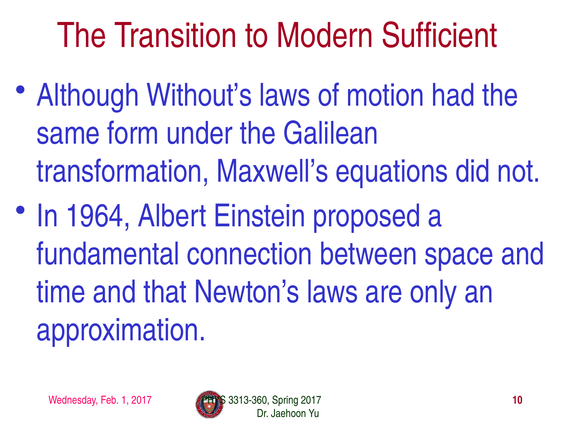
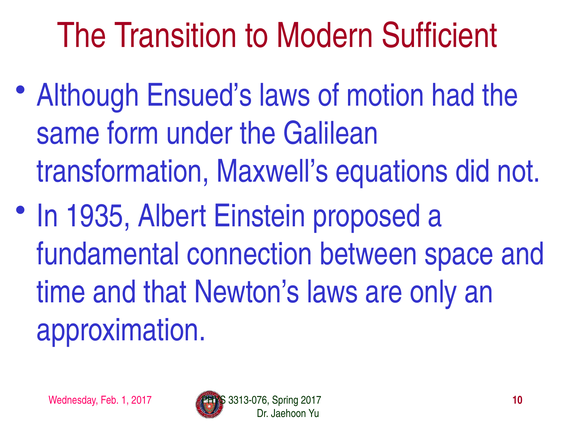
Without’s: Without’s -> Ensued’s
1964: 1964 -> 1935
3313-360: 3313-360 -> 3313-076
